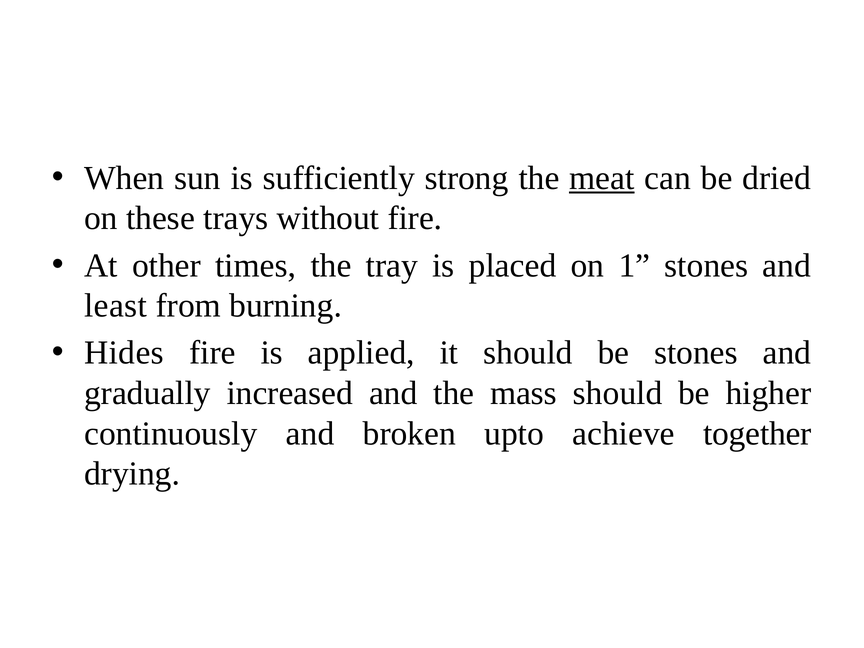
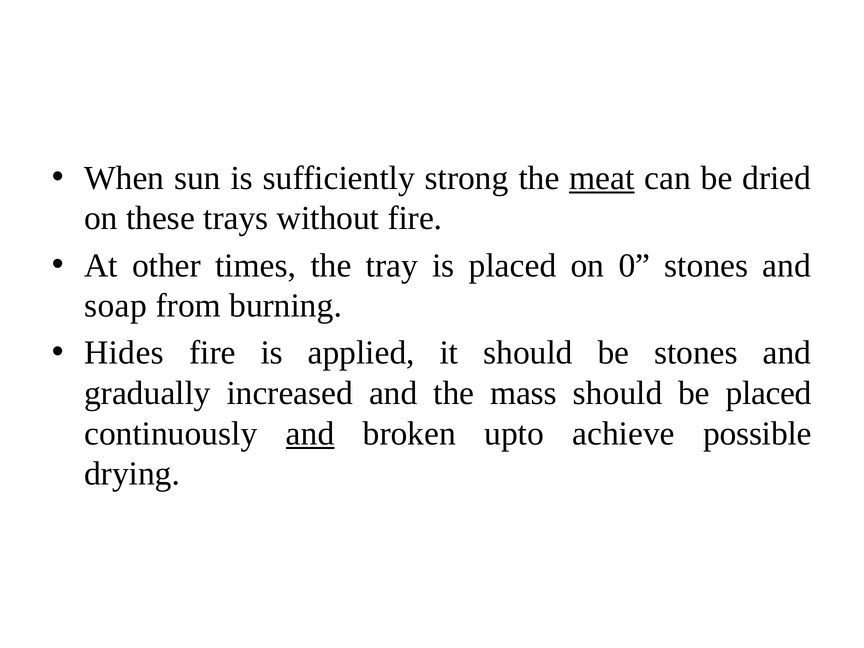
1: 1 -> 0
least: least -> soap
be higher: higher -> placed
and at (310, 434) underline: none -> present
together: together -> possible
